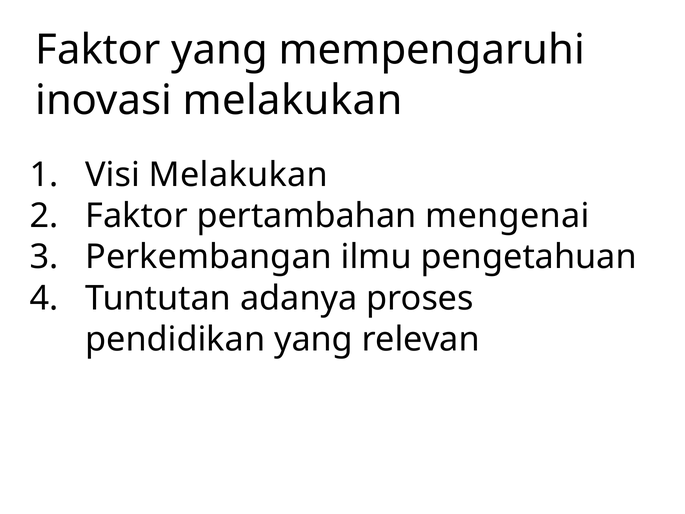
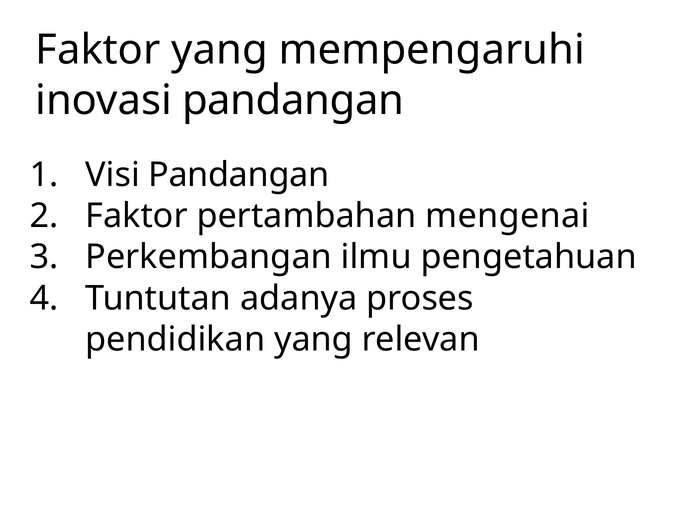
inovasi melakukan: melakukan -> pandangan
Visi Melakukan: Melakukan -> Pandangan
